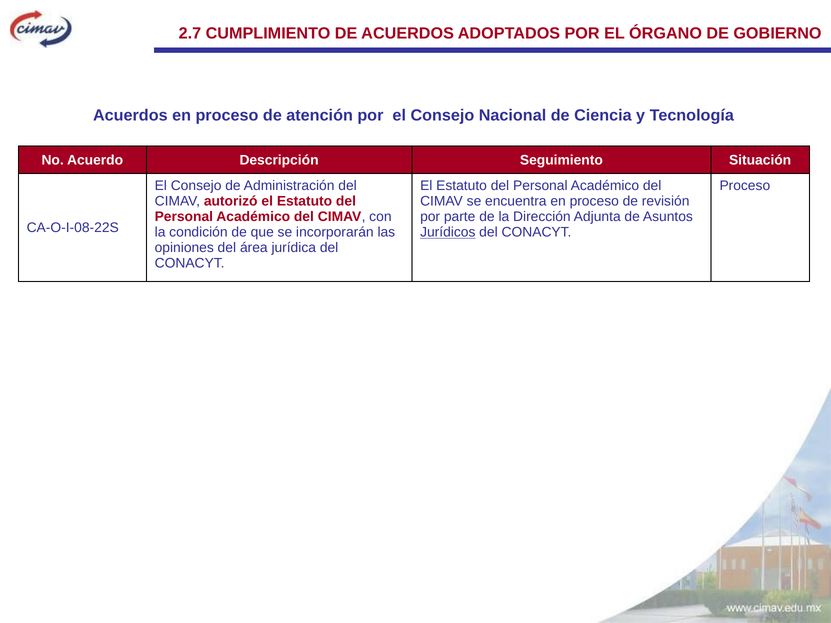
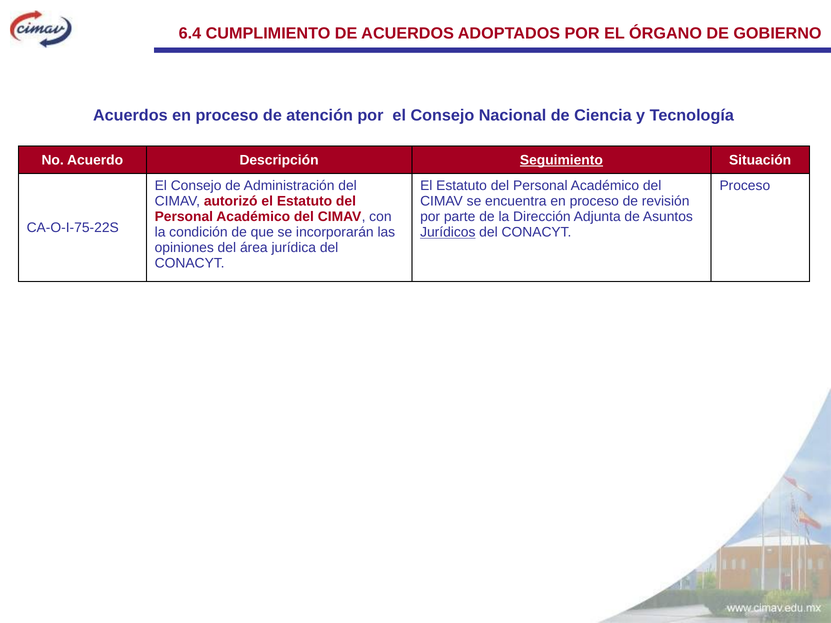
2.7: 2.7 -> 6.4
Seguimiento underline: none -> present
CA-O-I-08-22S: CA-O-I-08-22S -> CA-O-I-75-22S
